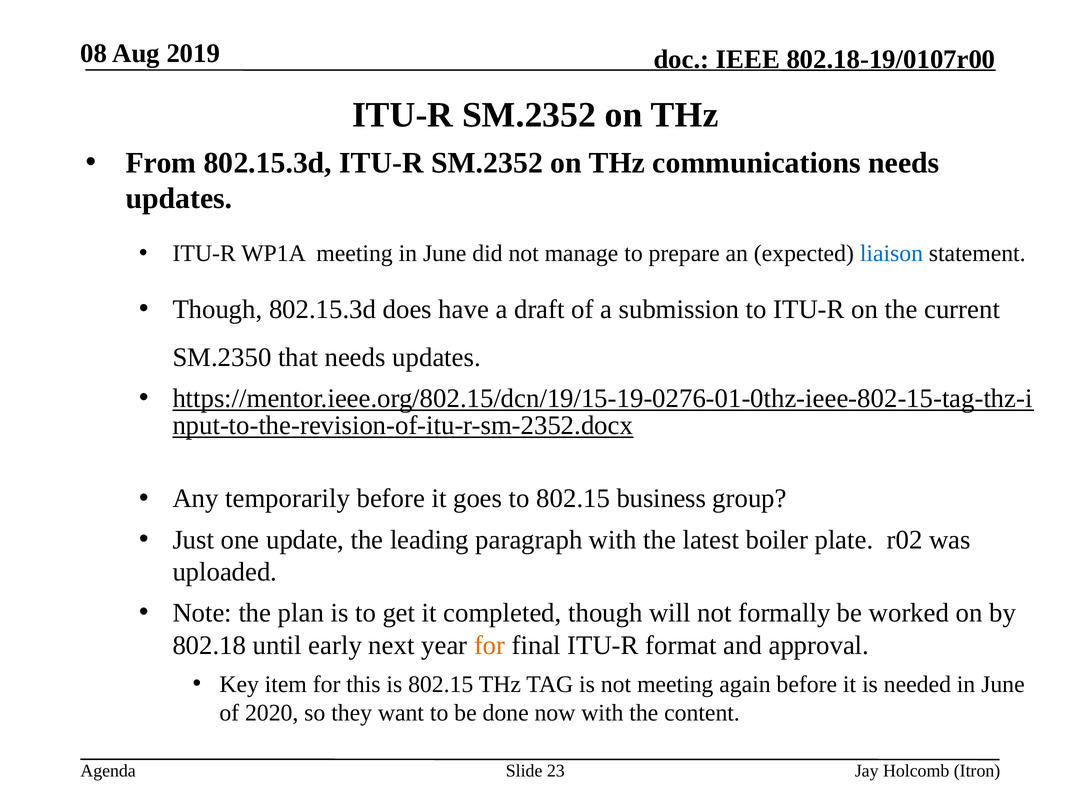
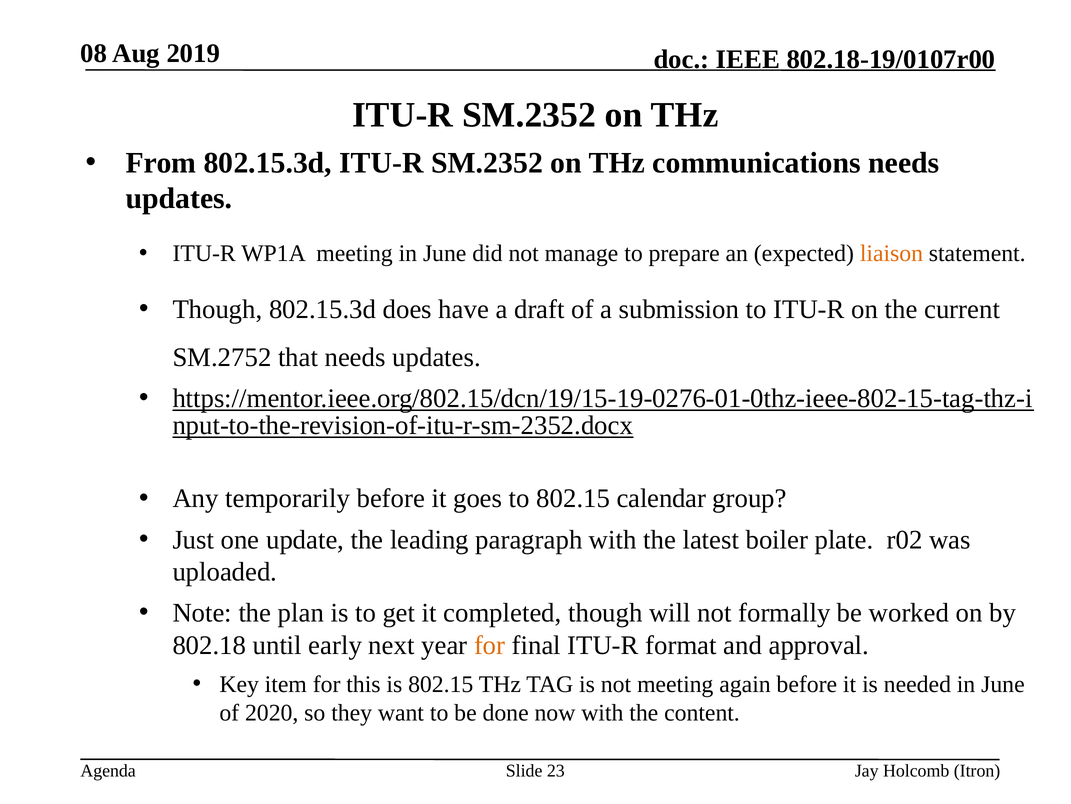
liaison colour: blue -> orange
SM.2350: SM.2350 -> SM.2752
business: business -> calendar
